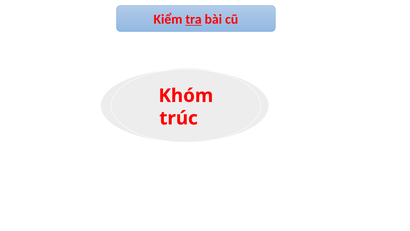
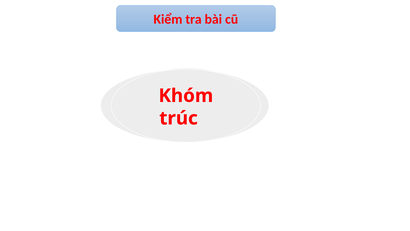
tra underline: present -> none
